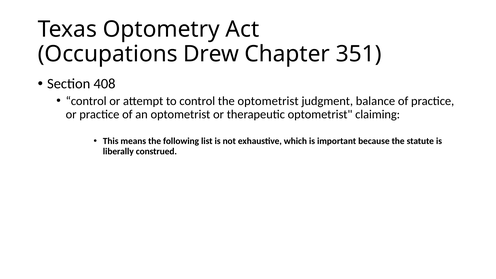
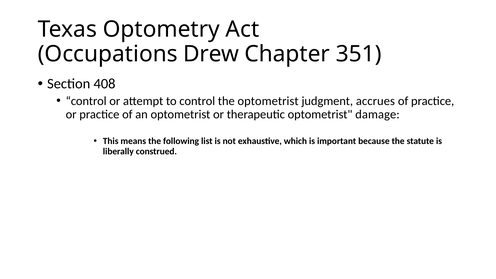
balance: balance -> accrues
claiming: claiming -> damage
